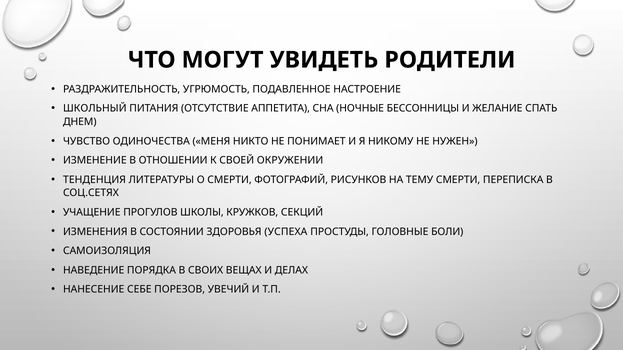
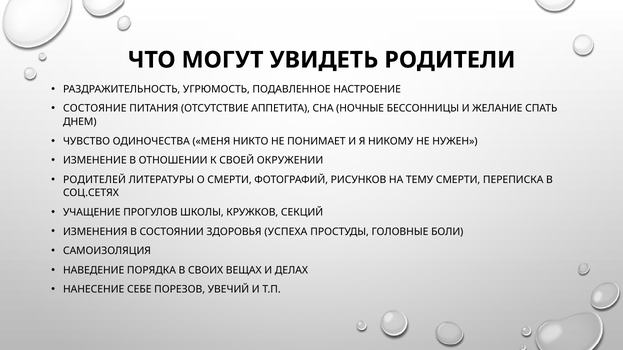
ШКОЛЬНЫЙ: ШКОЛЬНЫЙ -> СОСТОЯНИЕ
ТЕНДЕНЦИЯ: ТЕНДЕНЦИЯ -> РОДИТЕЛЕЙ
